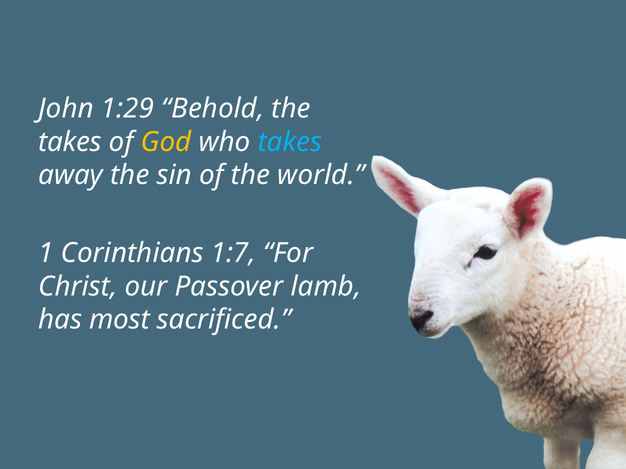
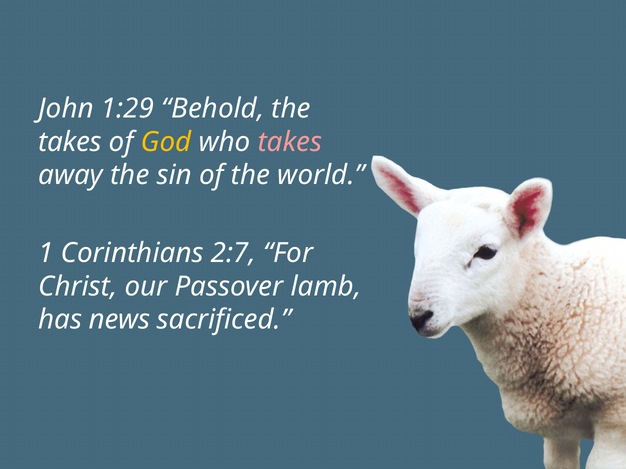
takes at (290, 142) colour: light blue -> pink
1:7: 1:7 -> 2:7
most: most -> news
